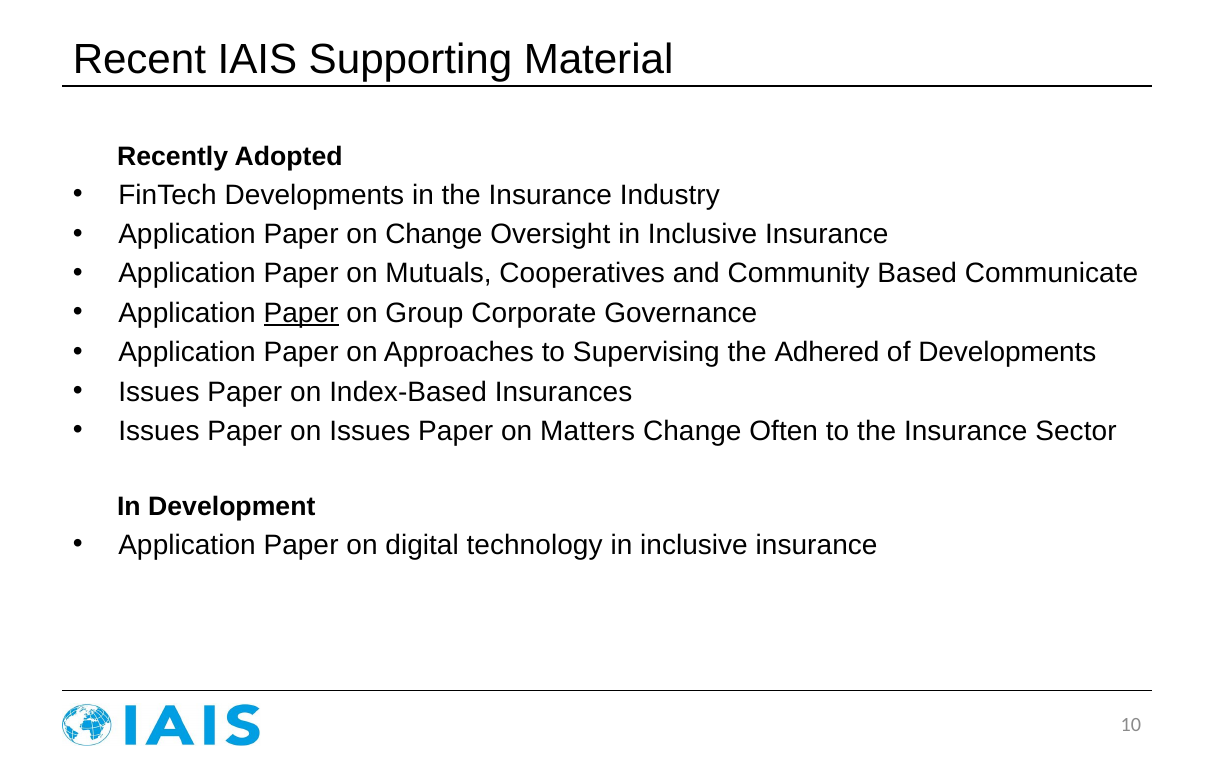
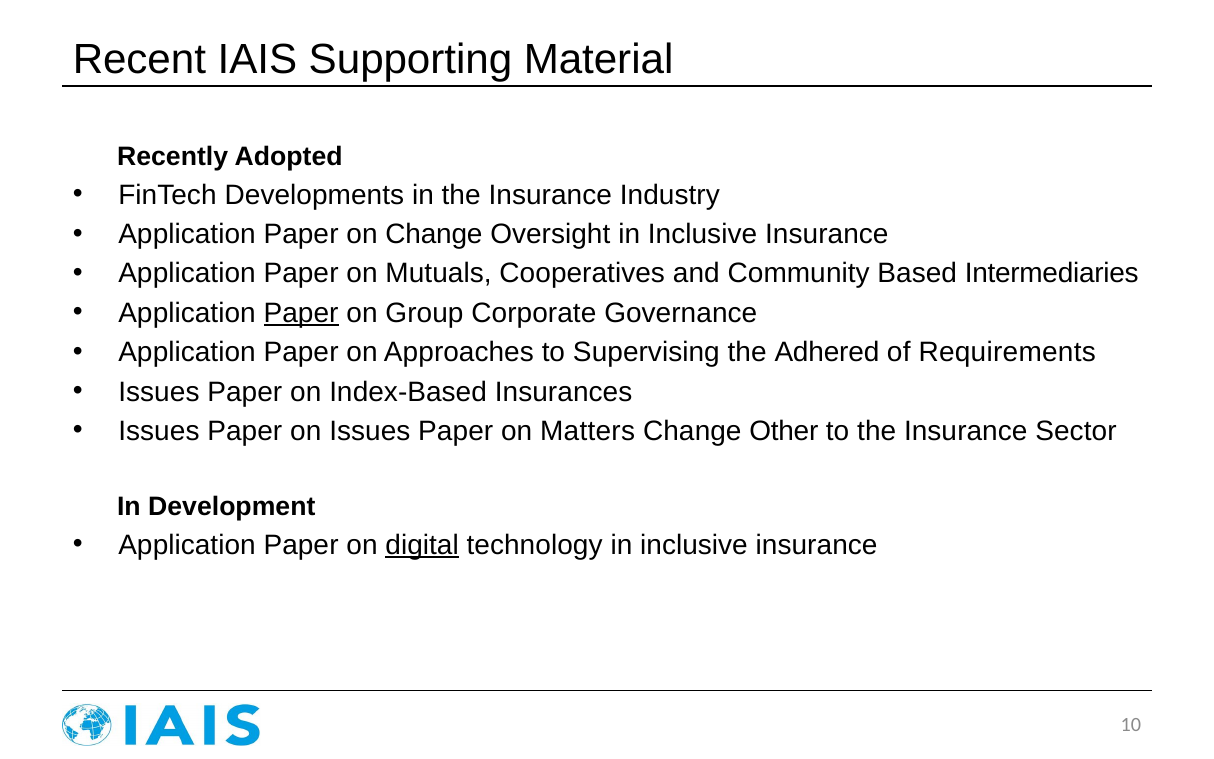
Communicate: Communicate -> Intermediaries
of Developments: Developments -> Requirements
Often: Often -> Other
digital underline: none -> present
